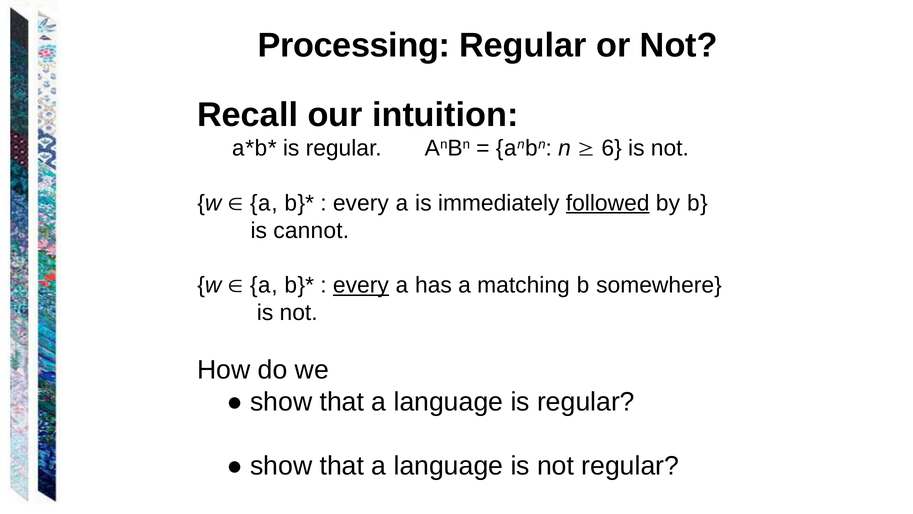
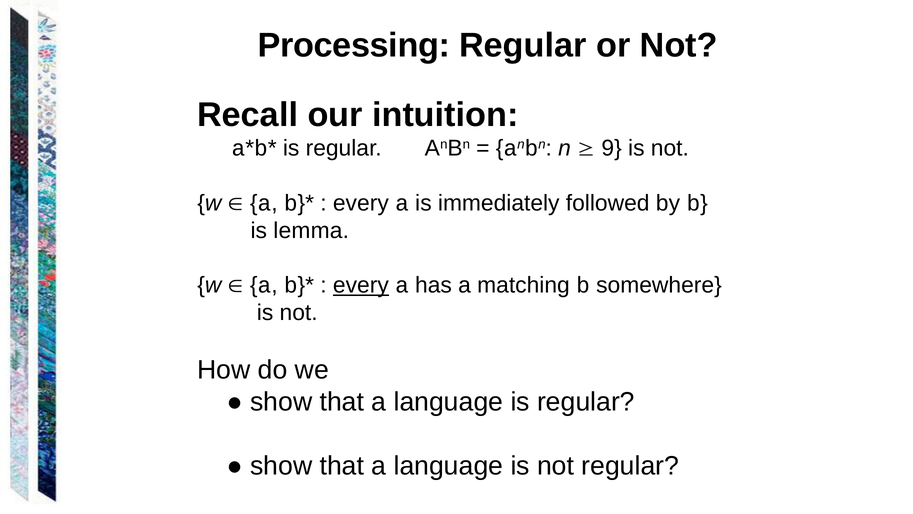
6: 6 -> 9
followed underline: present -> none
cannot: cannot -> lemma
